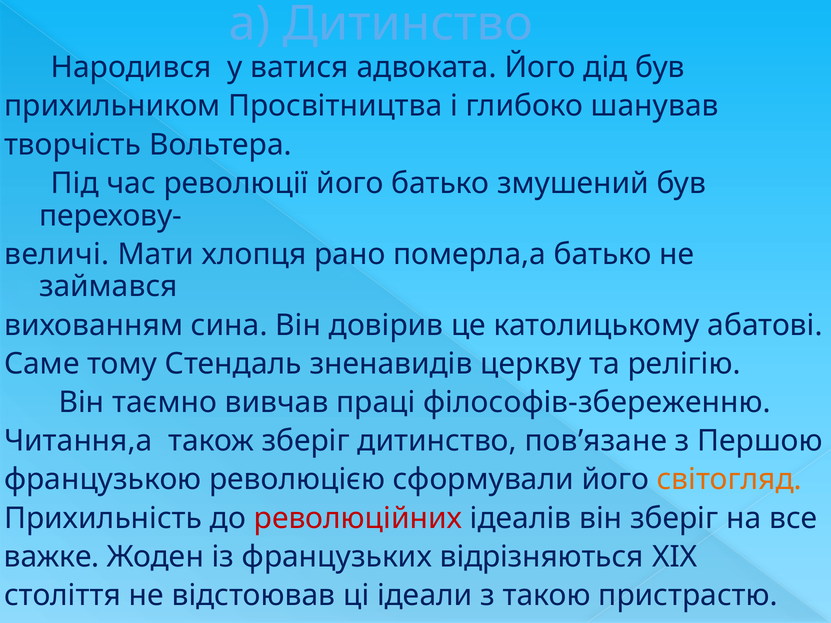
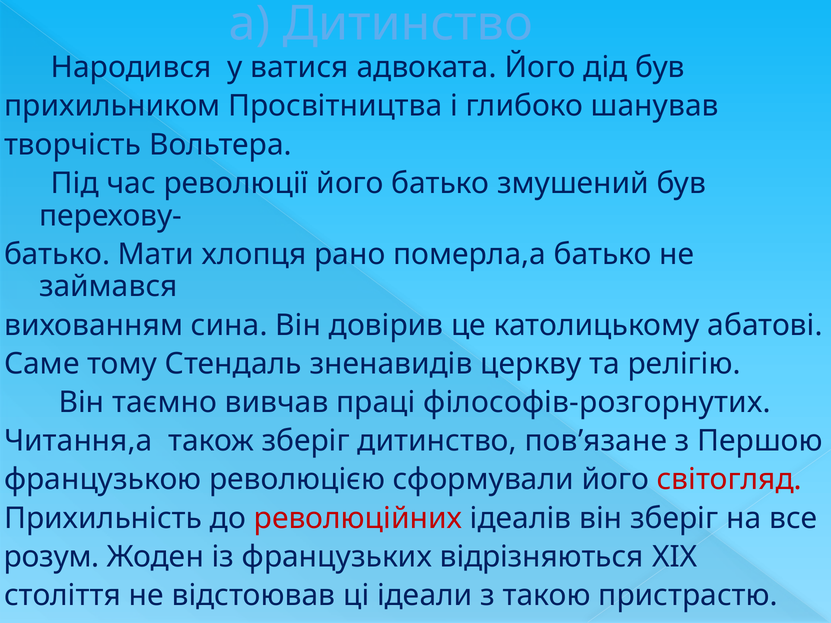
величі at (57, 254): величі -> батько
філософів-збереженню: філософів-збереженню -> філософів-розгорнутих
світогляд colour: orange -> red
важке: важке -> розум
